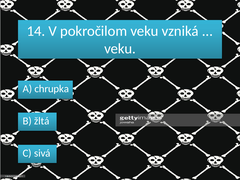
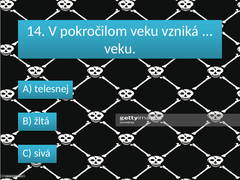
chrupka: chrupka -> telesnej
